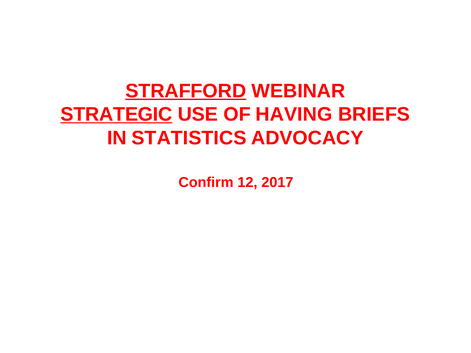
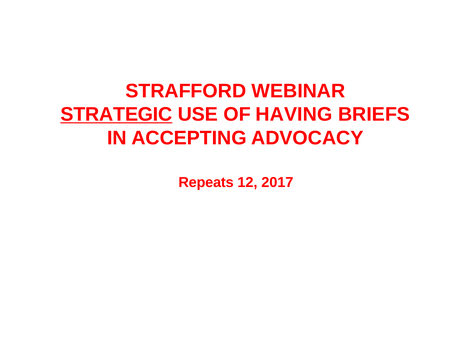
STRAFFORD underline: present -> none
STATISTICS: STATISTICS -> ACCEPTING
Confirm: Confirm -> Repeats
